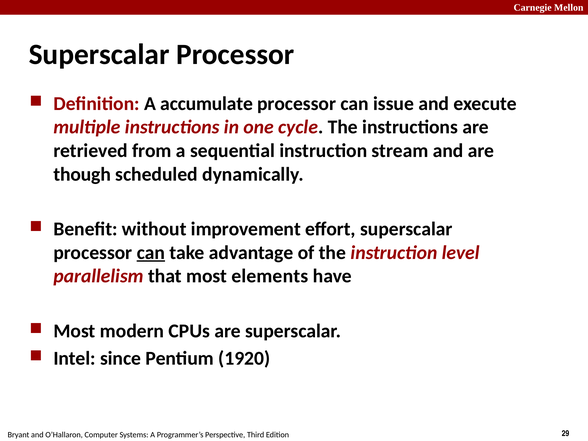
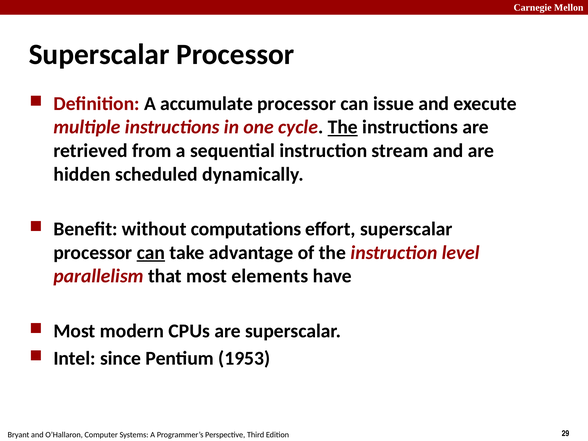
The at (343, 127) underline: none -> present
though: though -> hidden
improvement: improvement -> computations
1920: 1920 -> 1953
